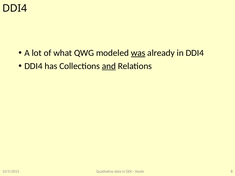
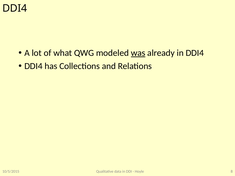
and underline: present -> none
